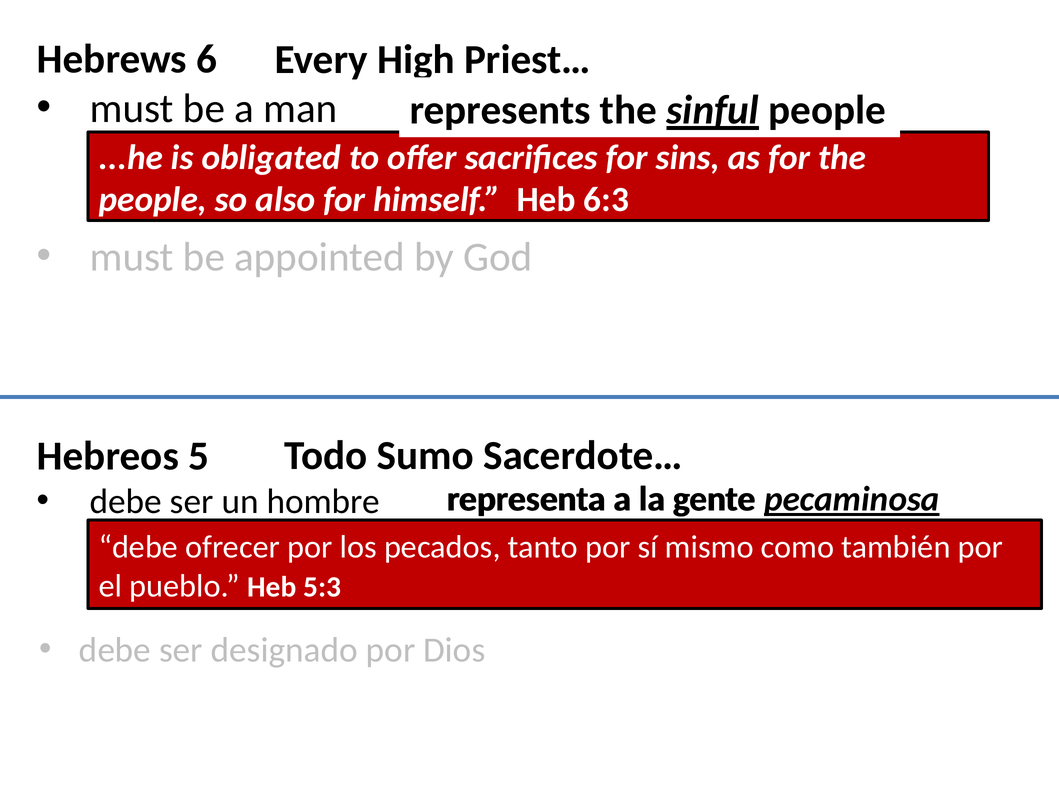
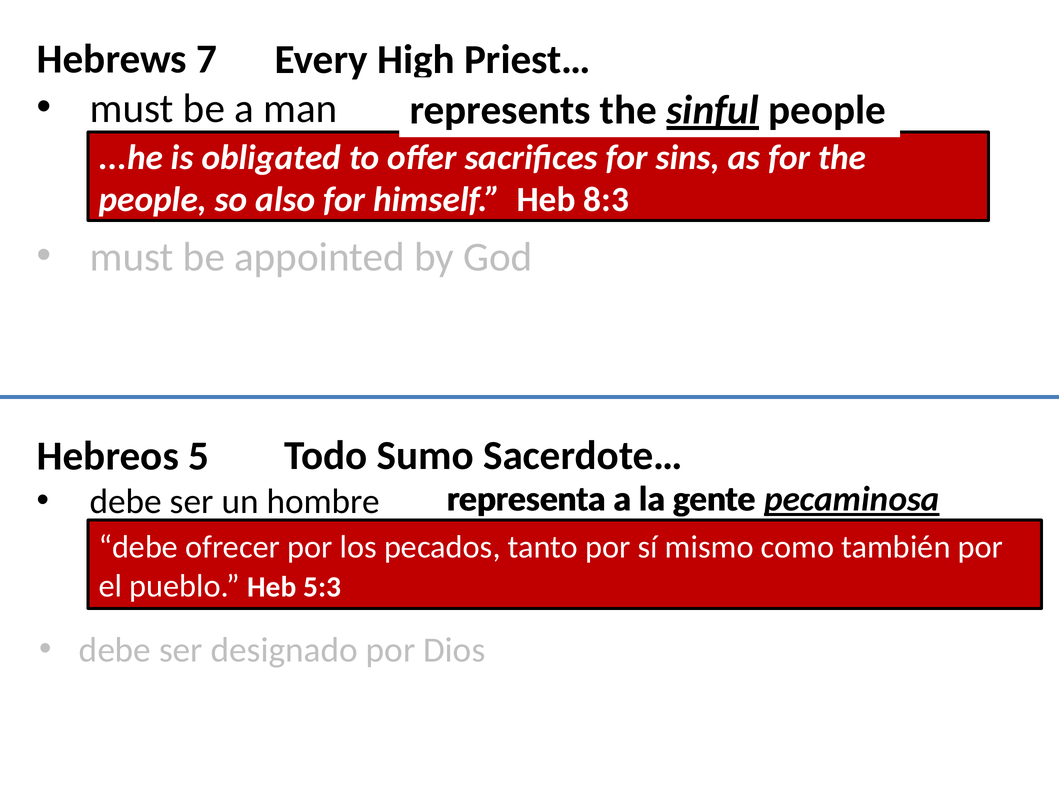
6: 6 -> 7
6:3: 6:3 -> 8:3
